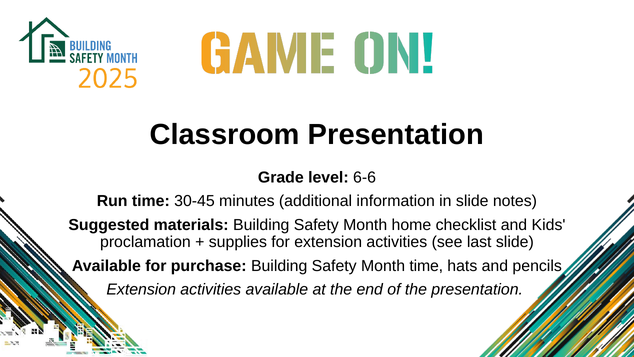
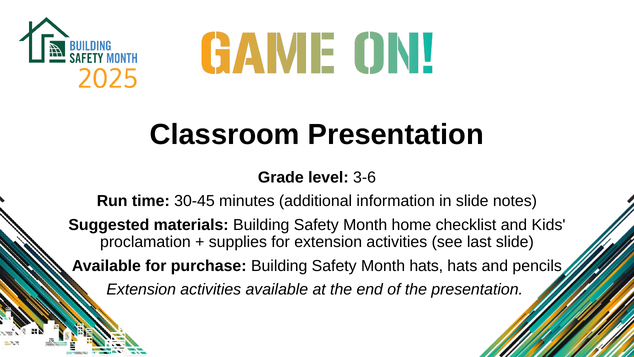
6-6: 6-6 -> 3-6
Month time: time -> hats
